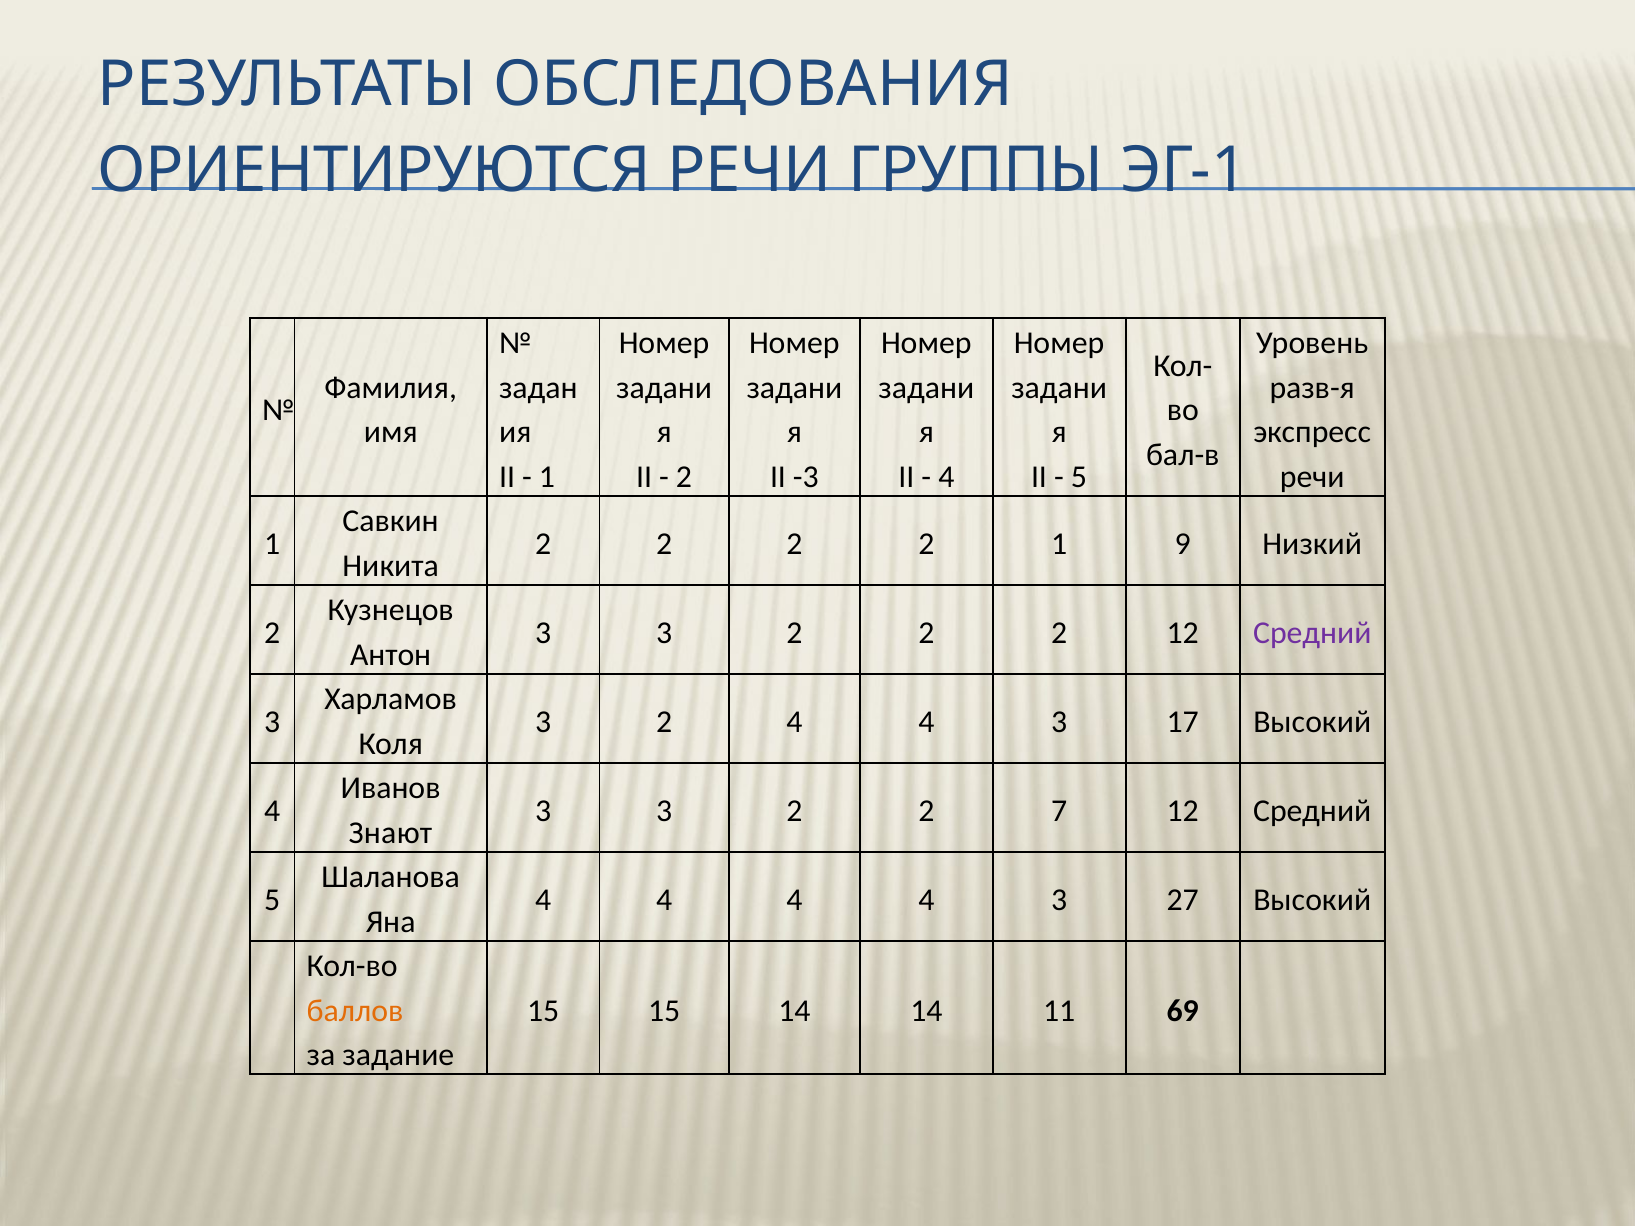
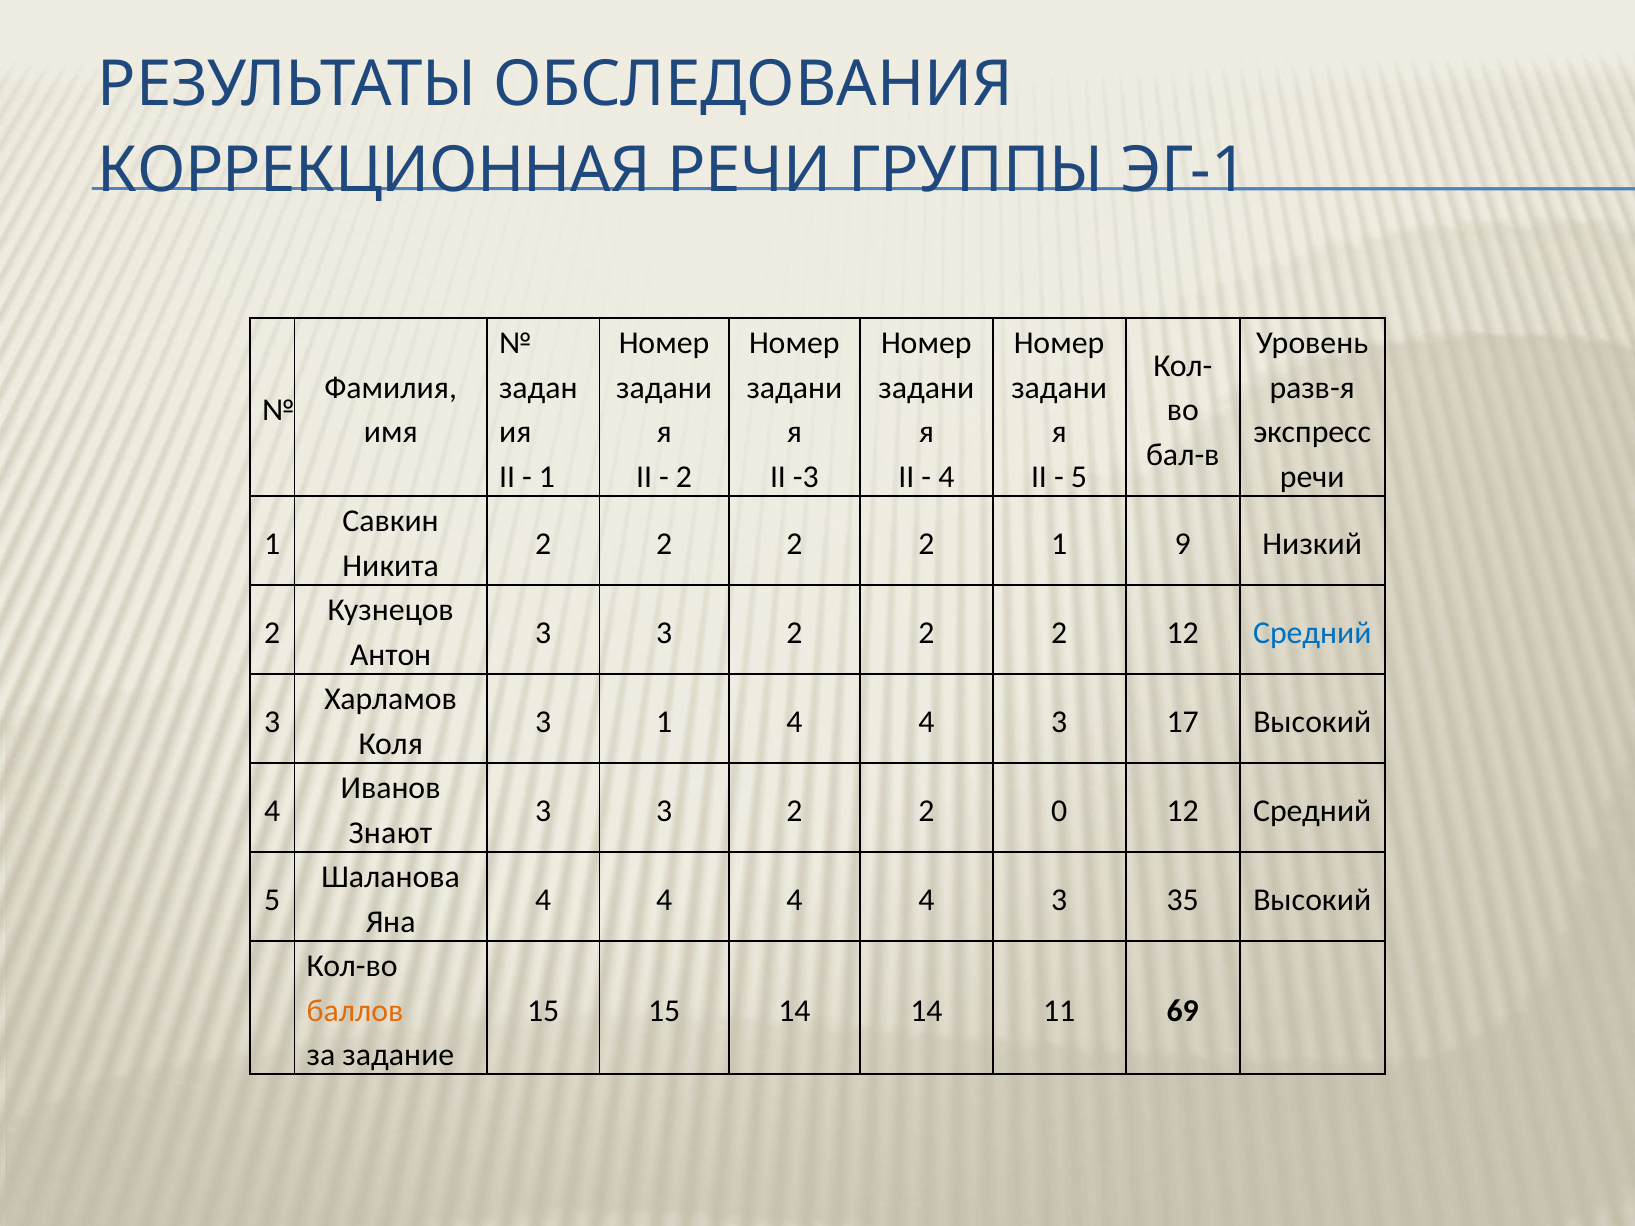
ОРИЕНТИРУЮТСЯ: ОРИЕНТИРУЮТСЯ -> КОРРЕКЦИОННАЯ
Средний at (1312, 633) colour: purple -> blue
2 at (664, 722): 2 -> 1
7: 7 -> 0
27: 27 -> 35
